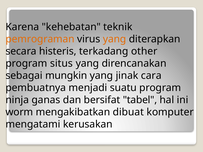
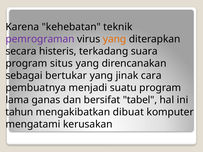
pemrograman colour: orange -> purple
other: other -> suara
mungkin: mungkin -> bertukar
ninja: ninja -> lama
worm: worm -> tahun
